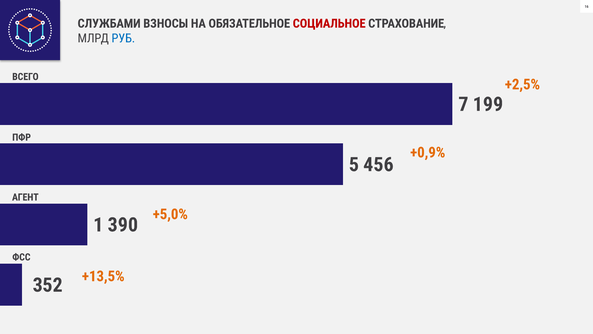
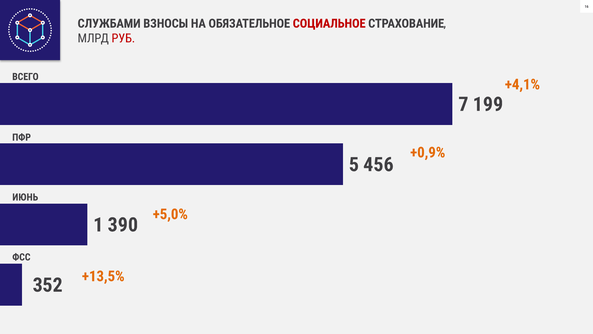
РУБ colour: blue -> red
+2,5%: +2,5% -> +4,1%
АГЕНТ: АГЕНТ -> ИЮНЬ
